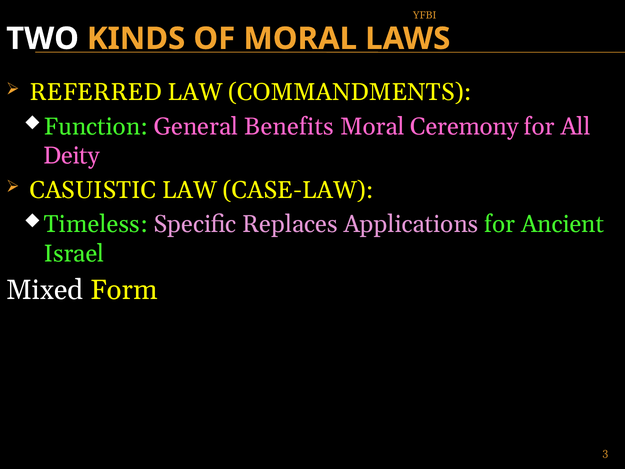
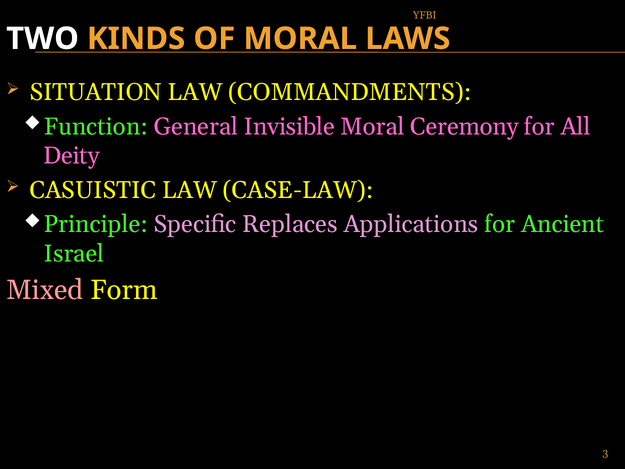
REFERRED: REFERRED -> SITUATION
Benefits: Benefits -> Invisible
Timeless: Timeless -> Principle
Mixed colour: white -> pink
